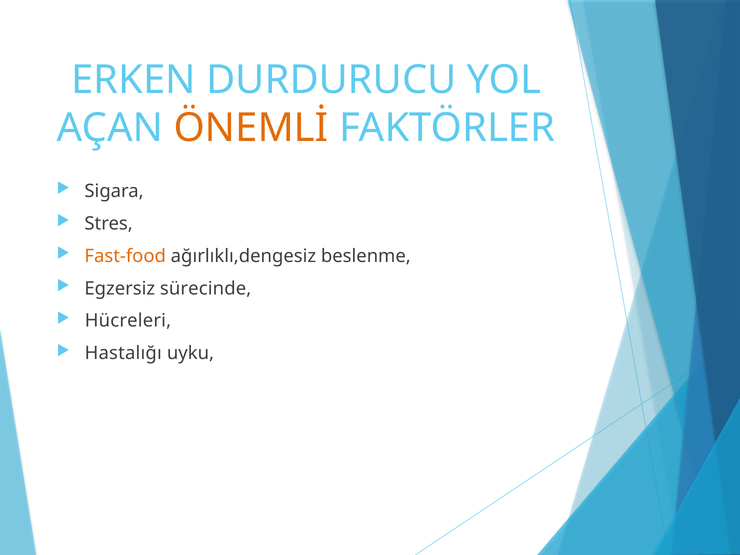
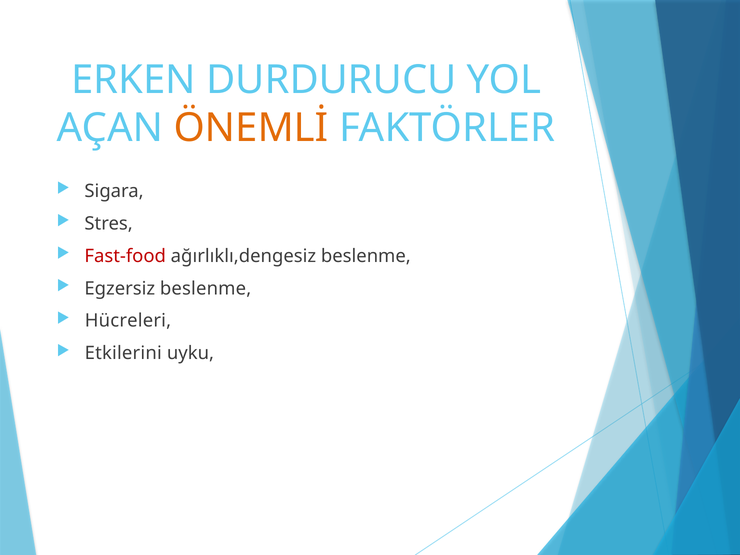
Fast-food colour: orange -> red
Egzersiz sürecinde: sürecinde -> beslenme
Hastalığı: Hastalığı -> Etkilerini
